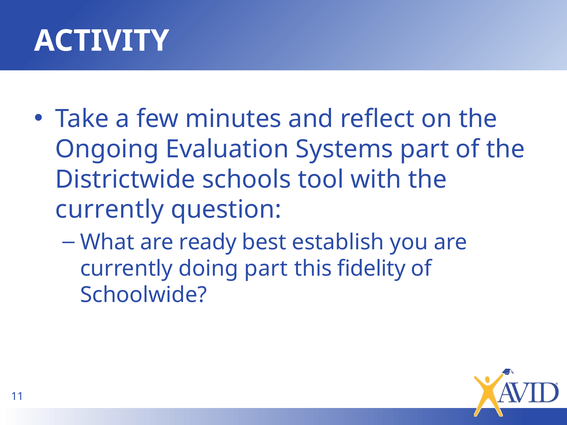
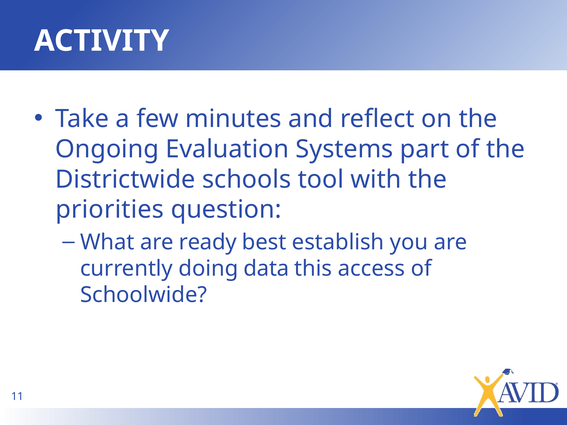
currently at (110, 210): currently -> priorities
doing part: part -> data
fidelity: fidelity -> access
